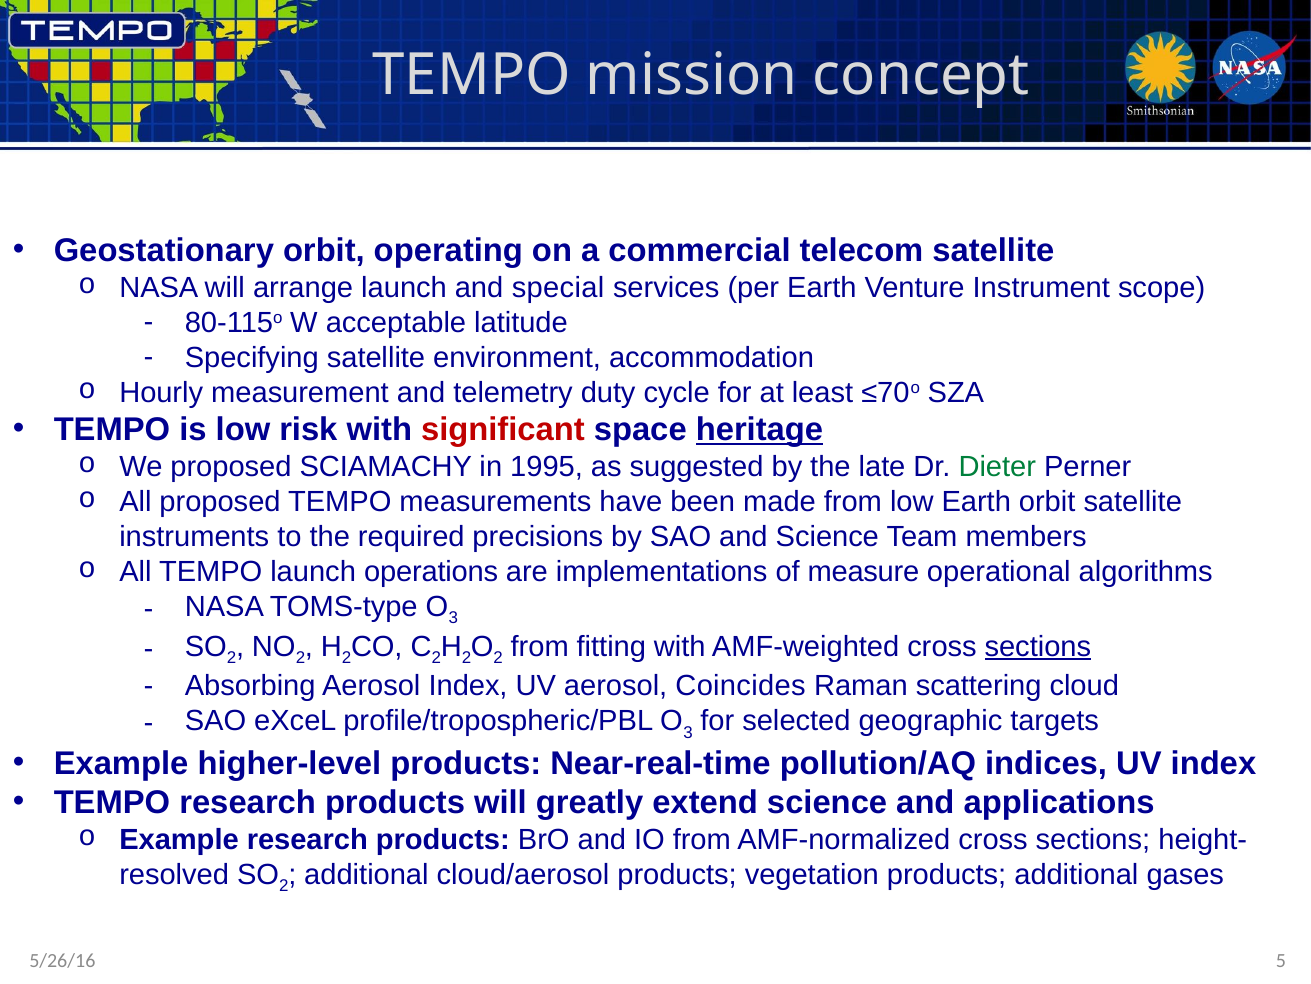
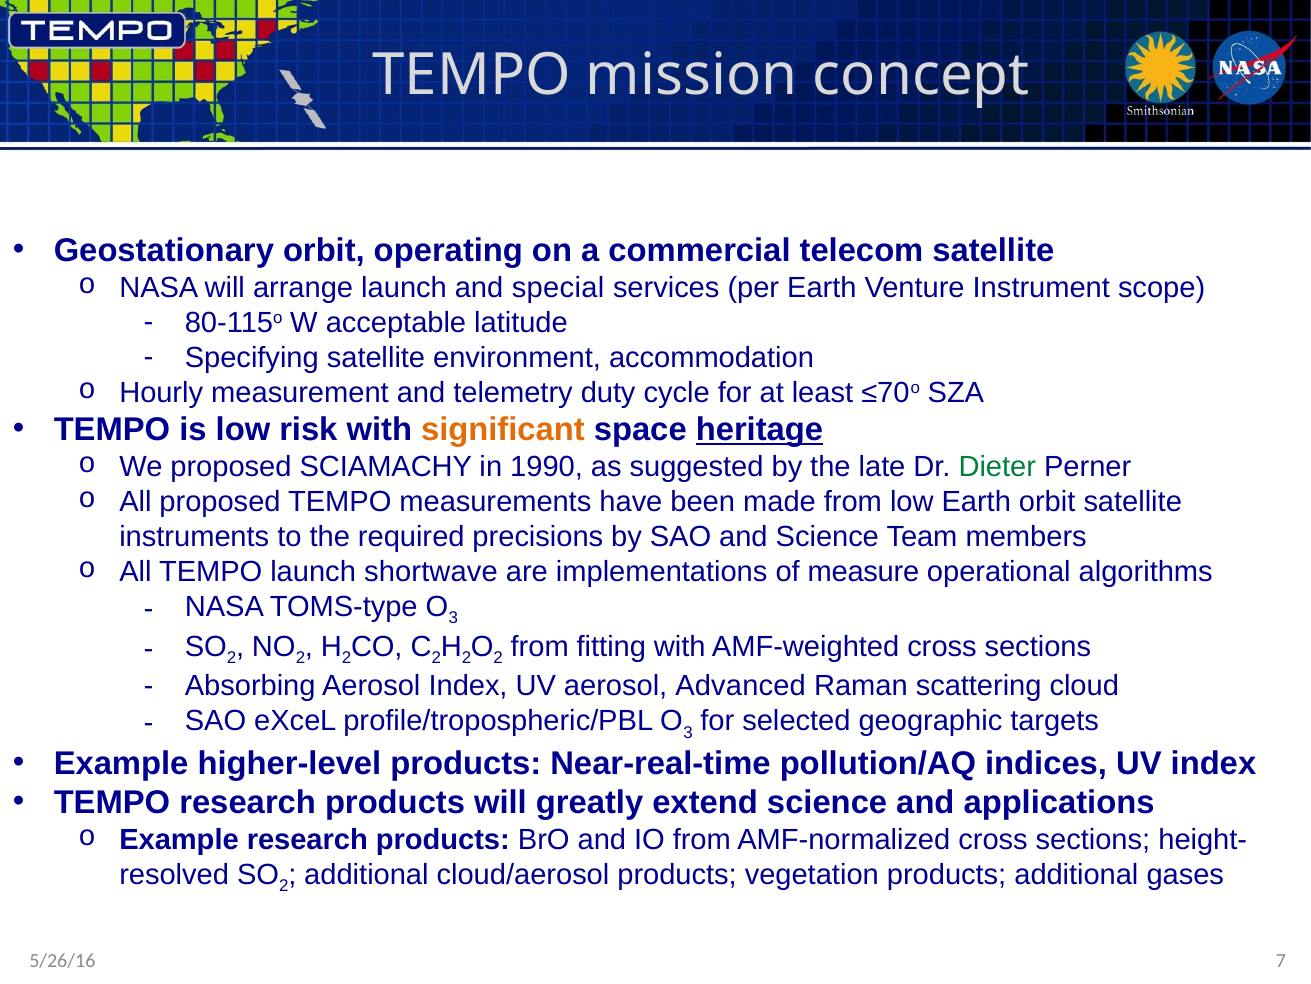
significant colour: red -> orange
1995: 1995 -> 1990
operations: operations -> shortwave
sections at (1038, 646) underline: present -> none
Coincides: Coincides -> Advanced
5: 5 -> 7
